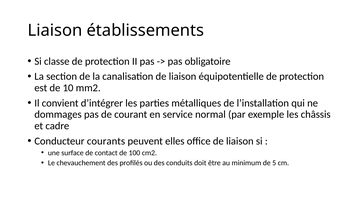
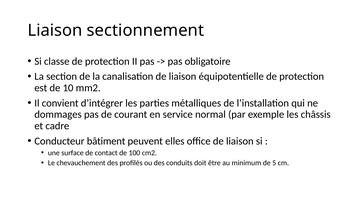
établissements: établissements -> sectionnement
courants: courants -> bâtiment
